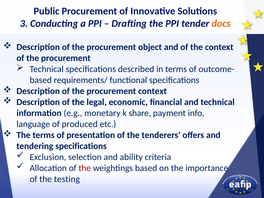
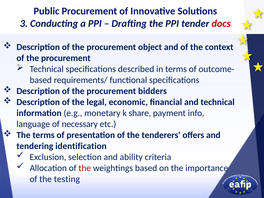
docs colour: orange -> red
procurement context: context -> bidders
produced: produced -> necessary
tendering specifications: specifications -> identification
